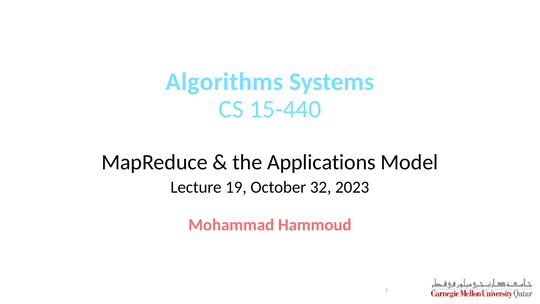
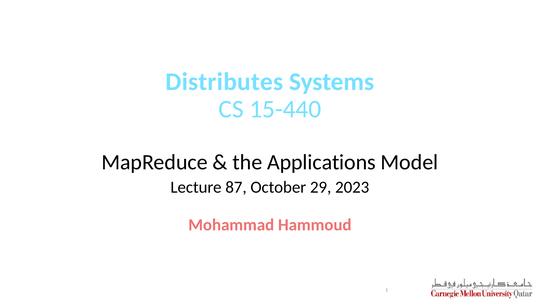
Algorithms: Algorithms -> Distributes
19: 19 -> 87
32: 32 -> 29
